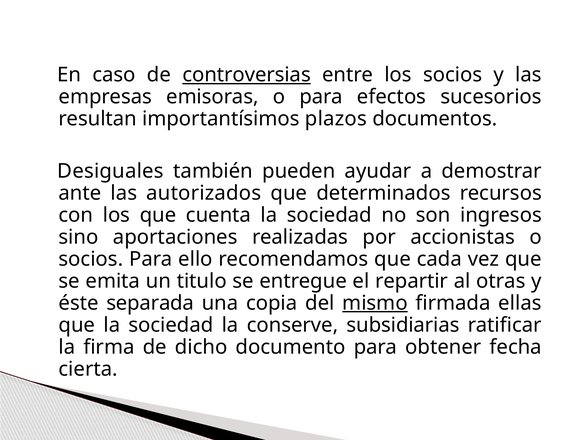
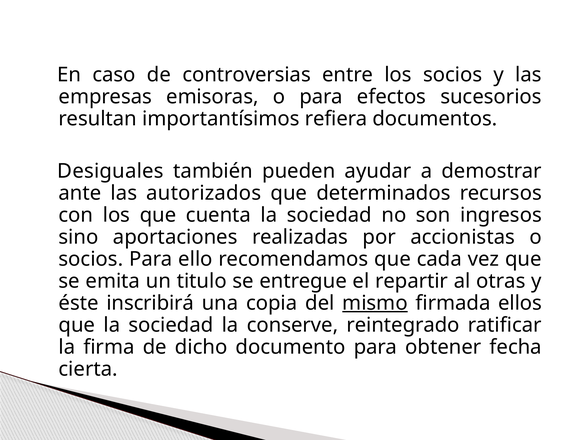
controversias underline: present -> none
plazos: plazos -> refiera
separada: separada -> inscribirá
ellas: ellas -> ellos
subsidiarias: subsidiarias -> reintegrado
